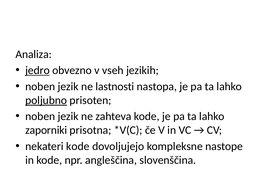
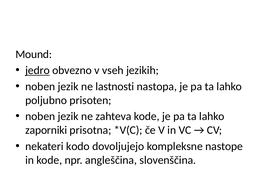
Analiza: Analiza -> Mound
poljubno underline: present -> none
nekateri kode: kode -> kodo
